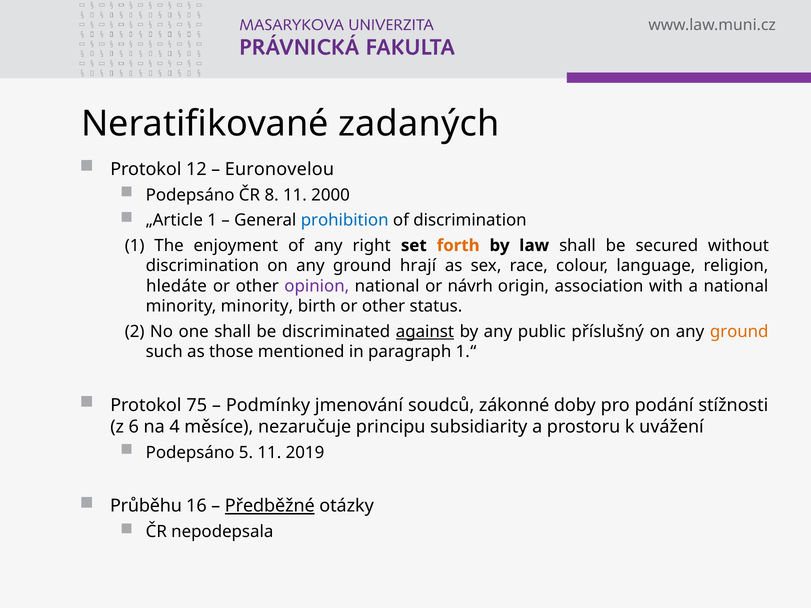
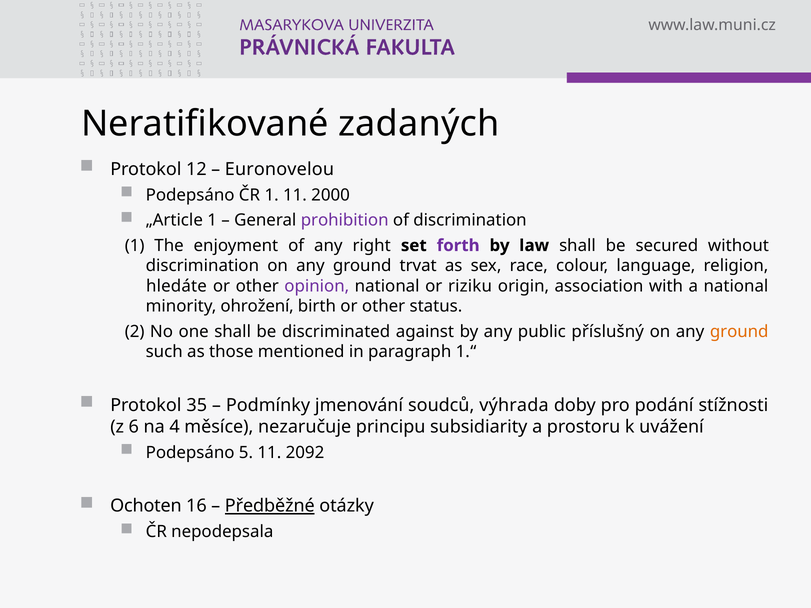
ČR 8: 8 -> 1
prohibition colour: blue -> purple
forth colour: orange -> purple
hrají: hrají -> trvat
návrh: návrh -> riziku
minority minority: minority -> ohrožení
against underline: present -> none
75: 75 -> 35
zákonné: zákonné -> výhrada
2019: 2019 -> 2092
Průběhu: Průběhu -> Ochoten
